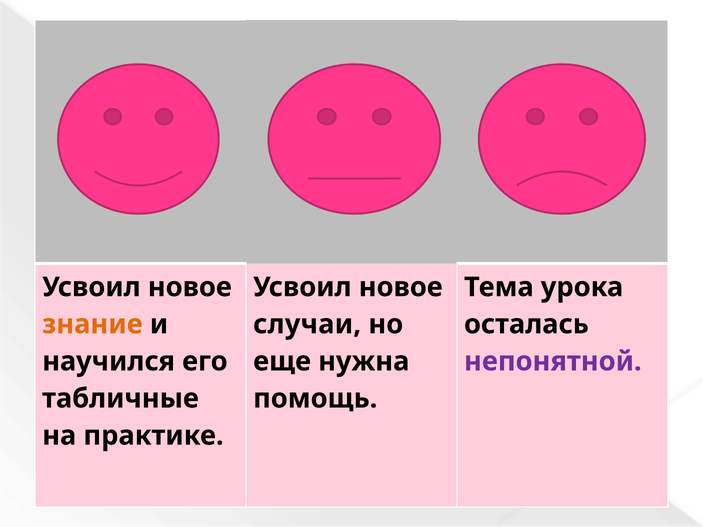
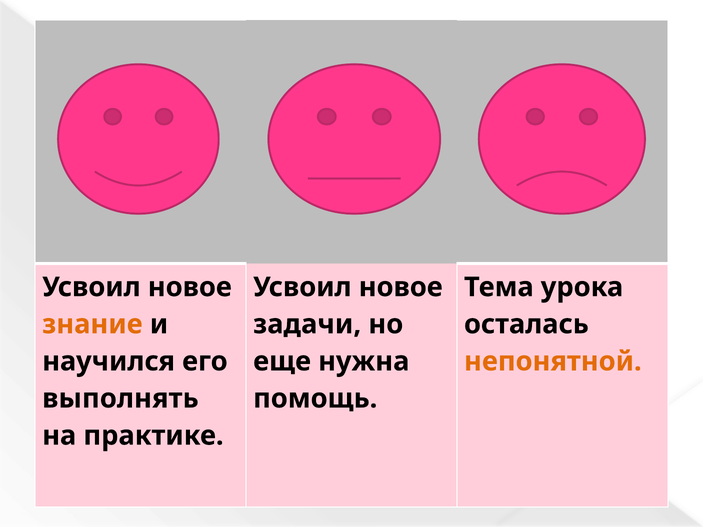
случаи: случаи -> задачи
непонятной colour: purple -> orange
табличные: табличные -> выполнять
